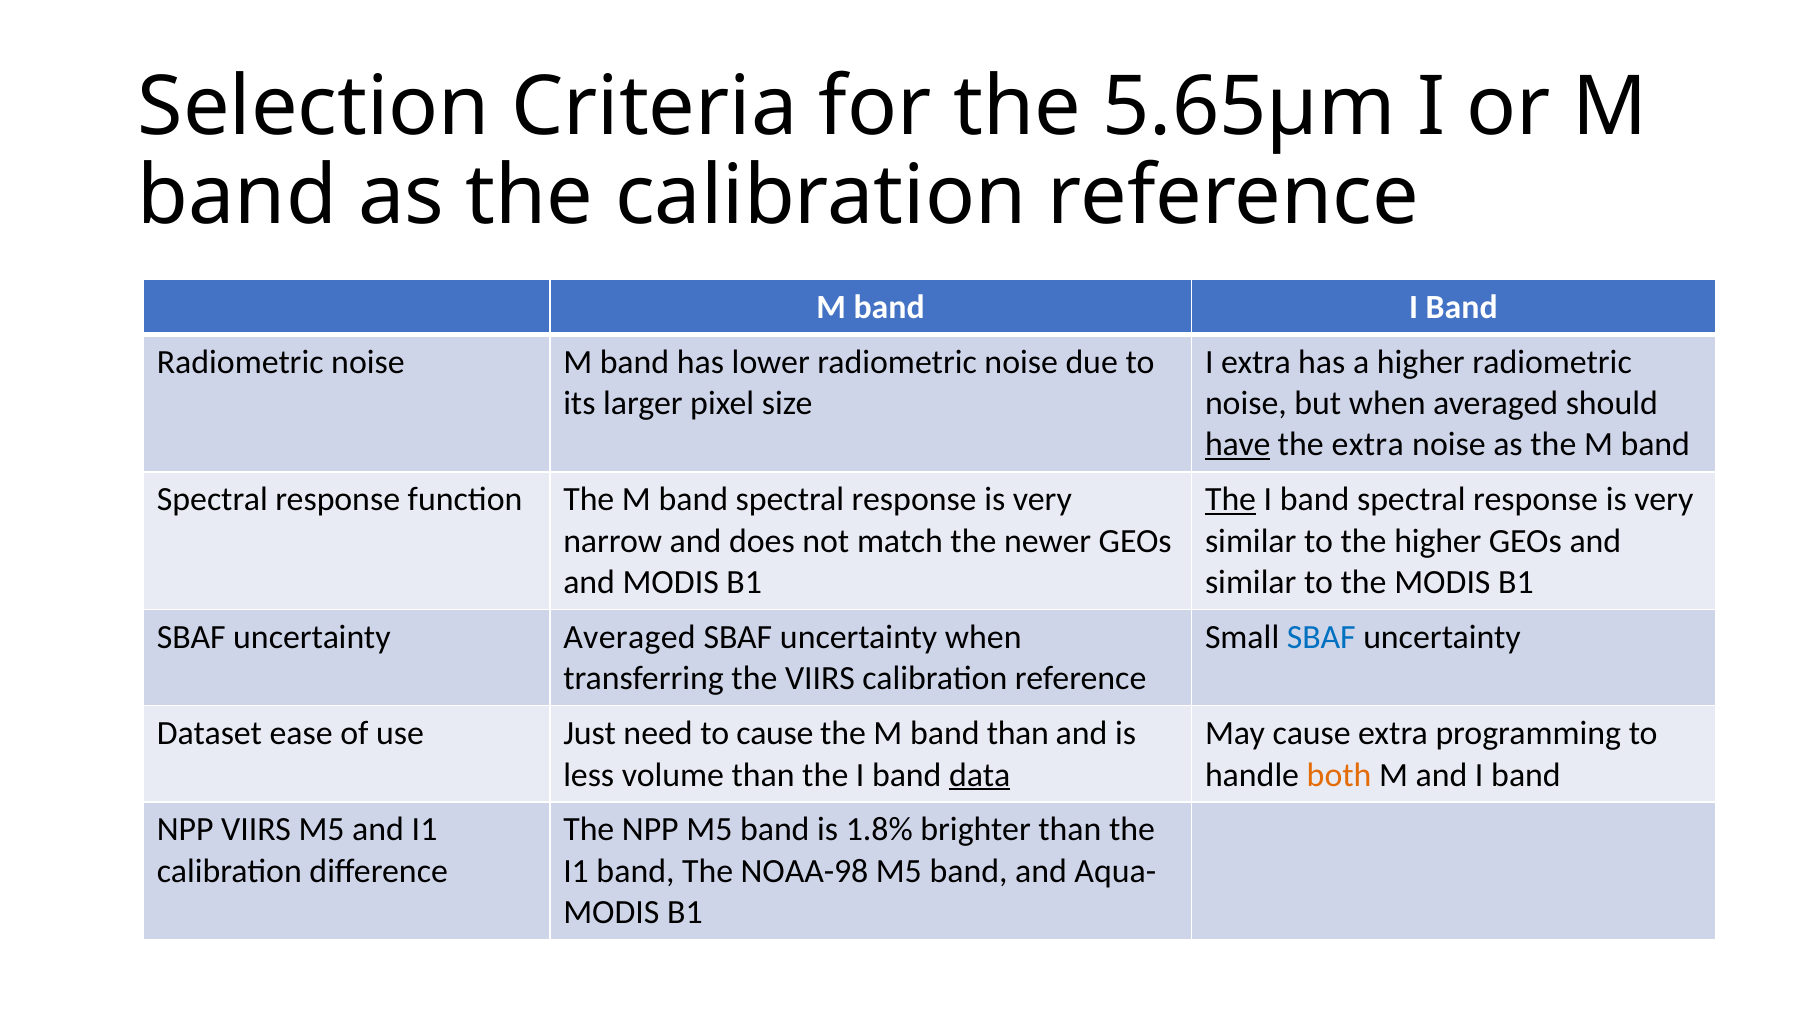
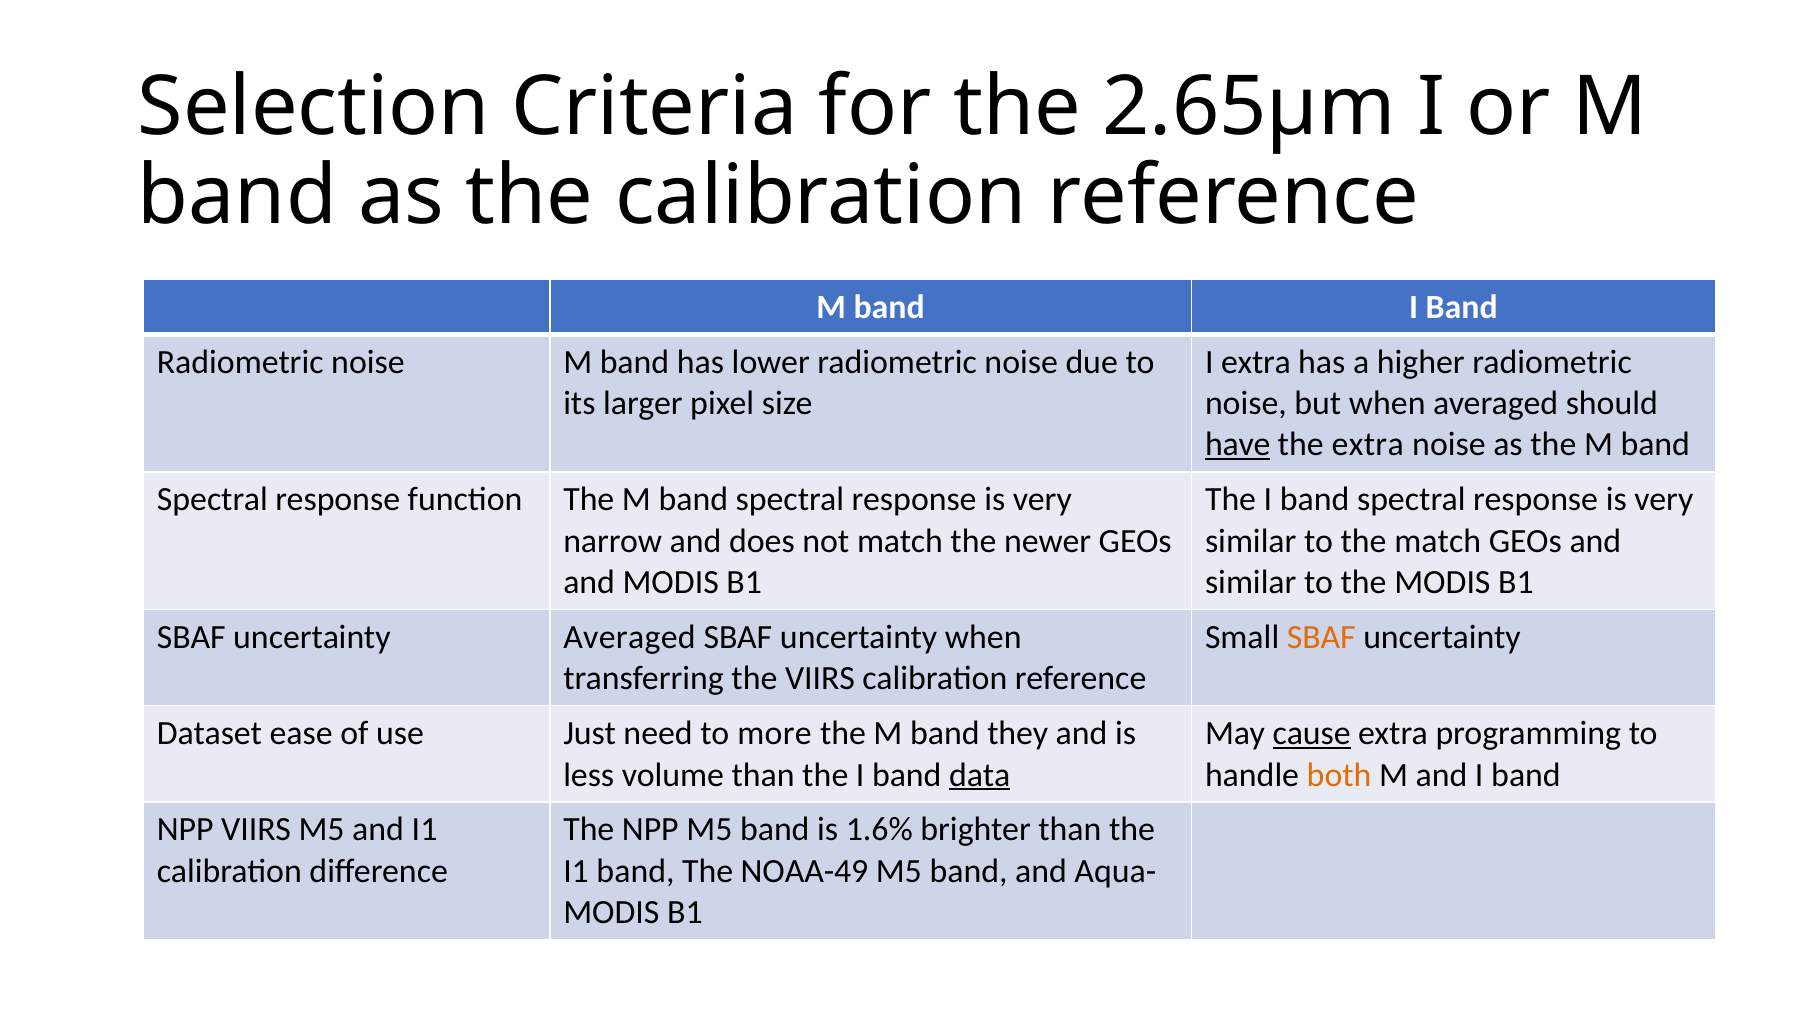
5.65µm: 5.65µm -> 2.65µm
The at (1231, 500) underline: present -> none
the higher: higher -> match
SBAF at (1321, 637) colour: blue -> orange
to cause: cause -> more
band than: than -> they
cause at (1312, 733) underline: none -> present
1.8%: 1.8% -> 1.6%
NOAA-98: NOAA-98 -> NOAA-49
